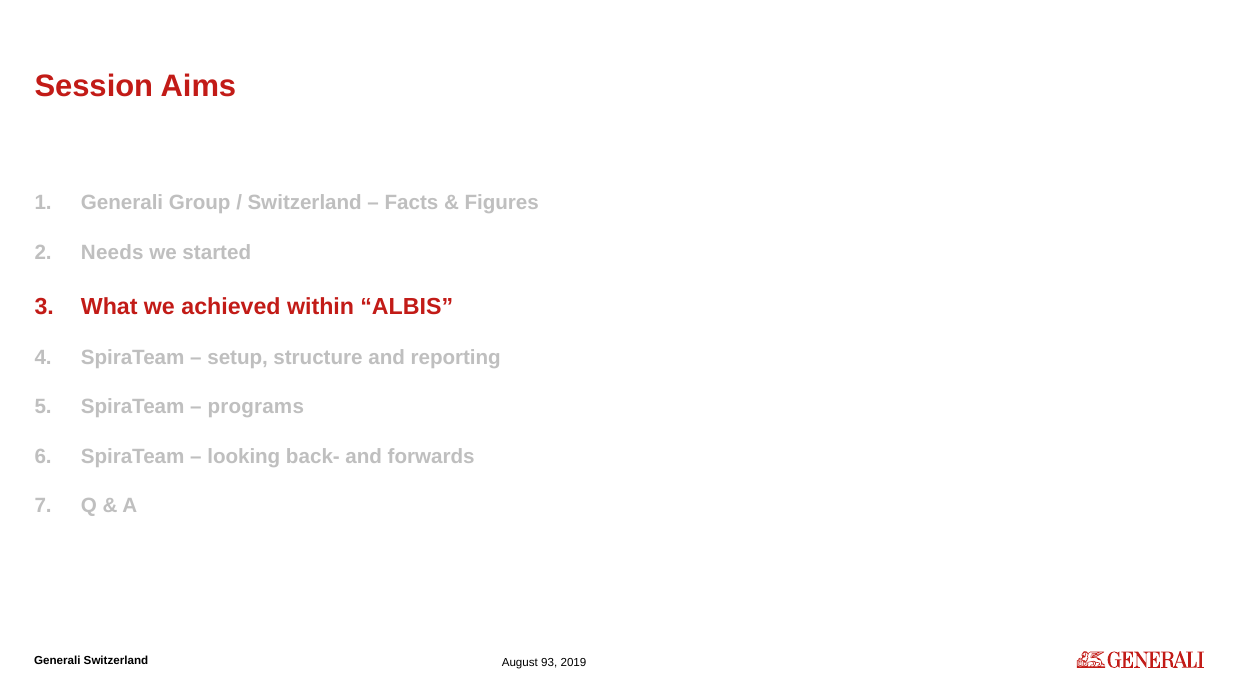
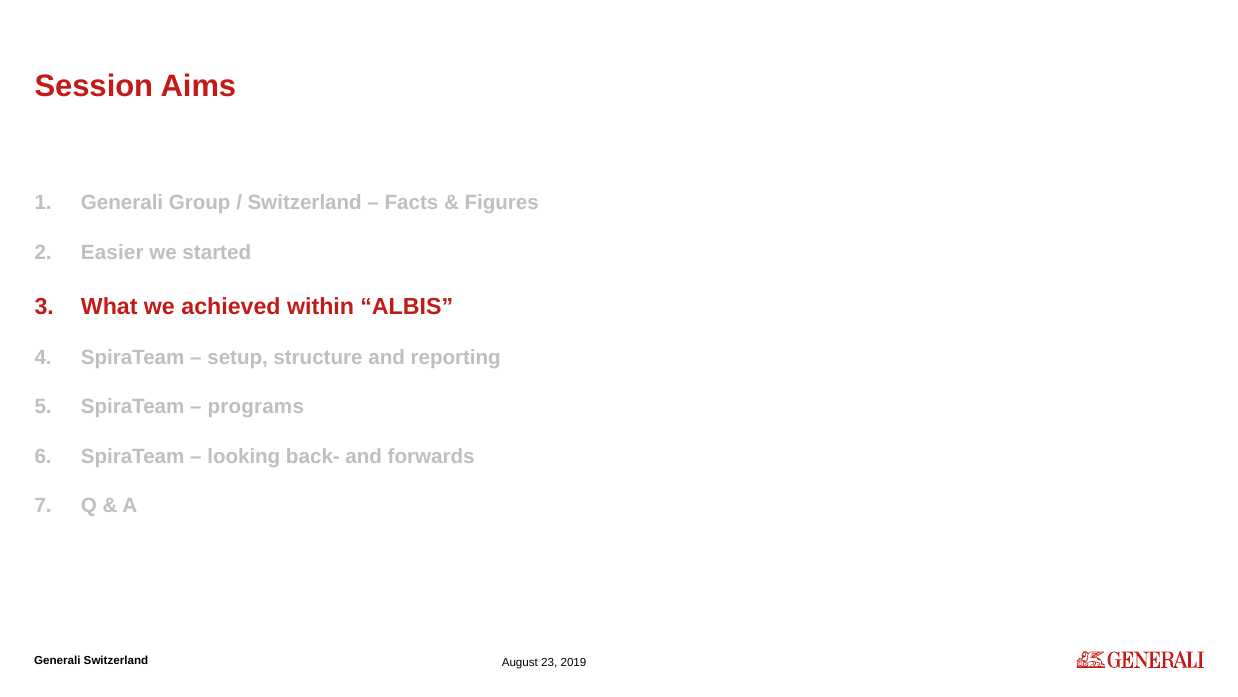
Needs: Needs -> Easier
93: 93 -> 23
